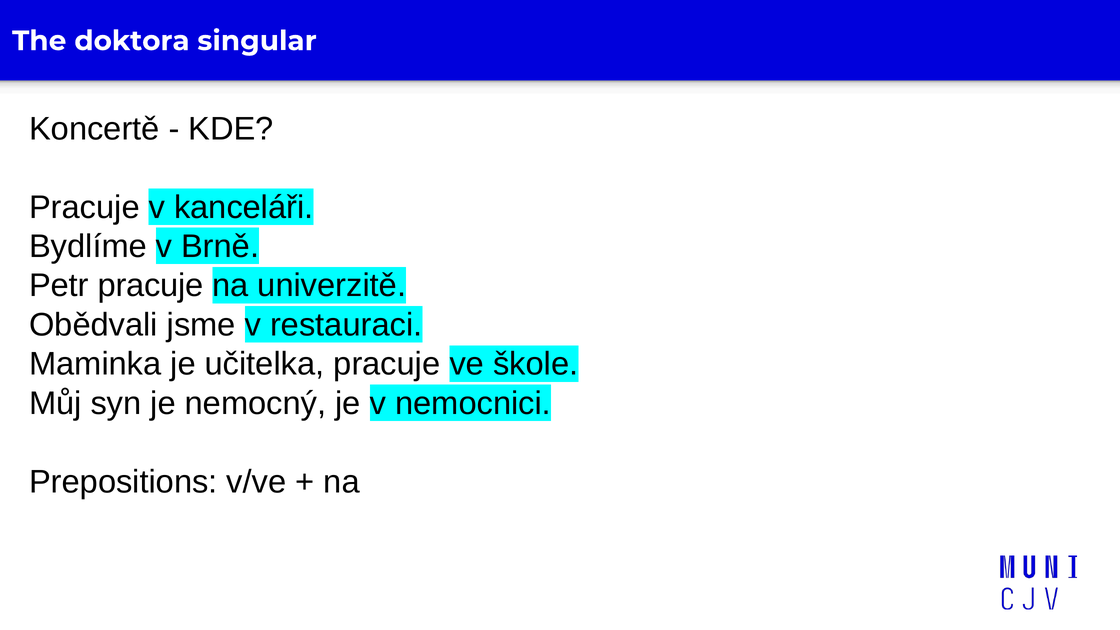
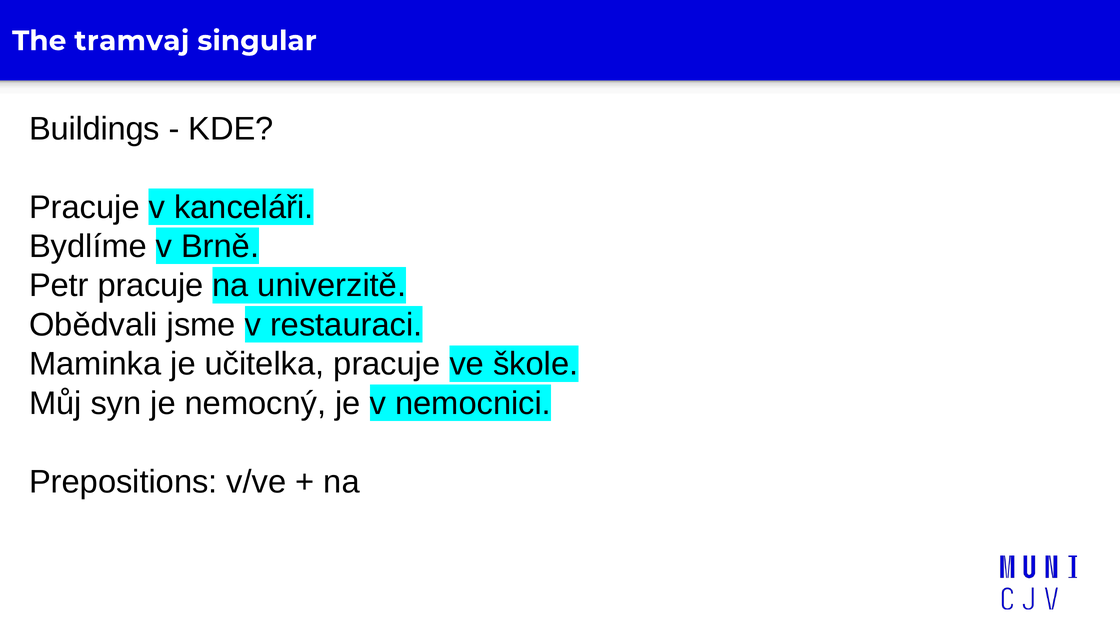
doktora: doktora -> tramvaj
Koncertě: Koncertě -> Buildings
